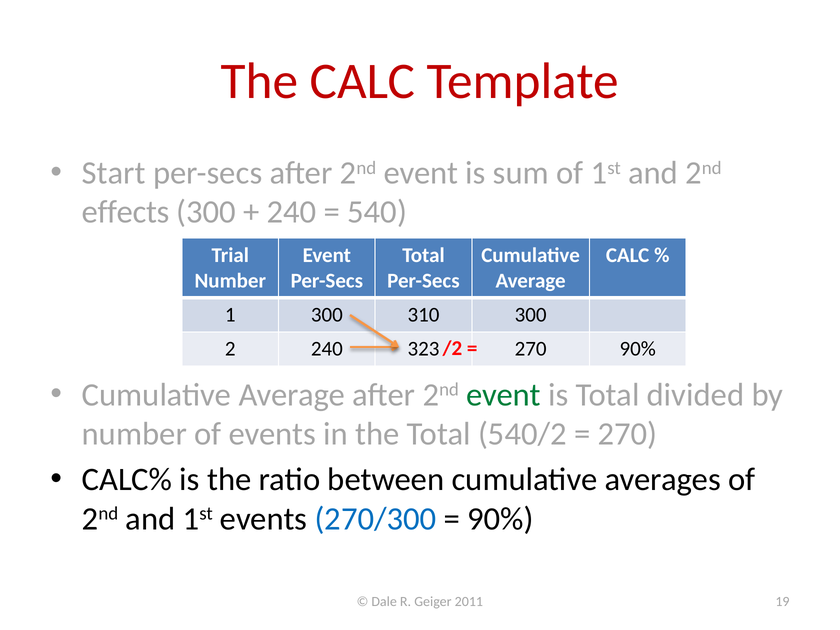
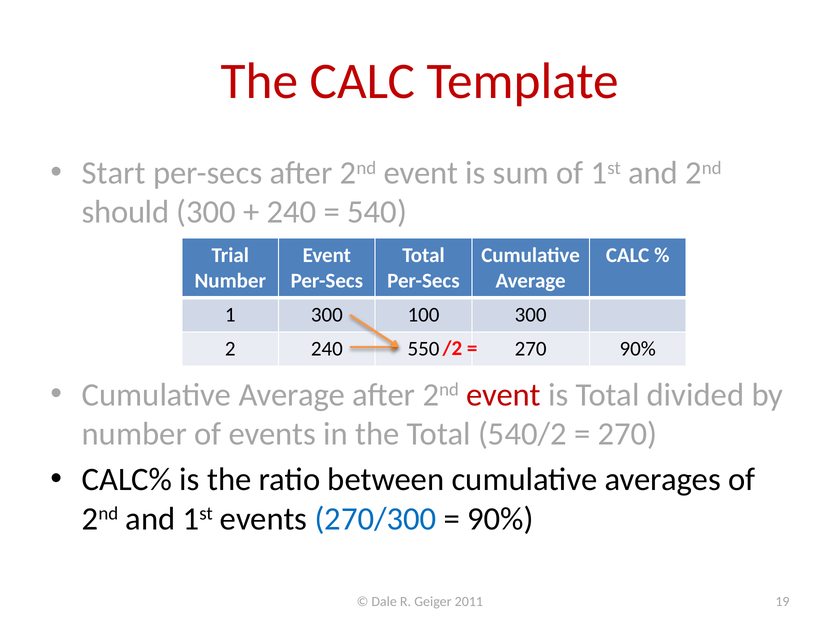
effects: effects -> should
310: 310 -> 100
323: 323 -> 550
event at (504, 395) colour: green -> red
